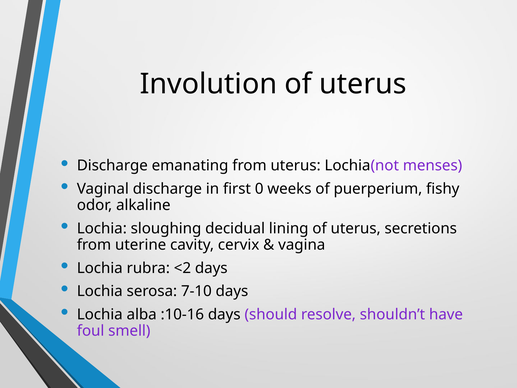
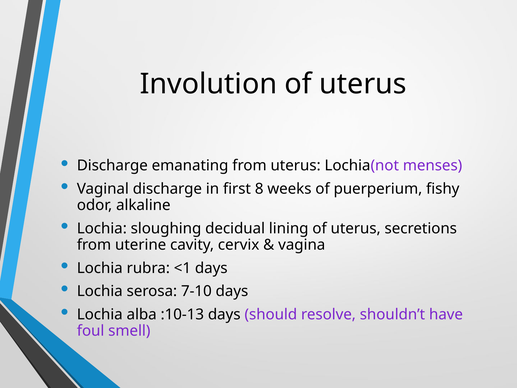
0: 0 -> 8
<2: <2 -> <1
:10-16: :10-16 -> :10-13
